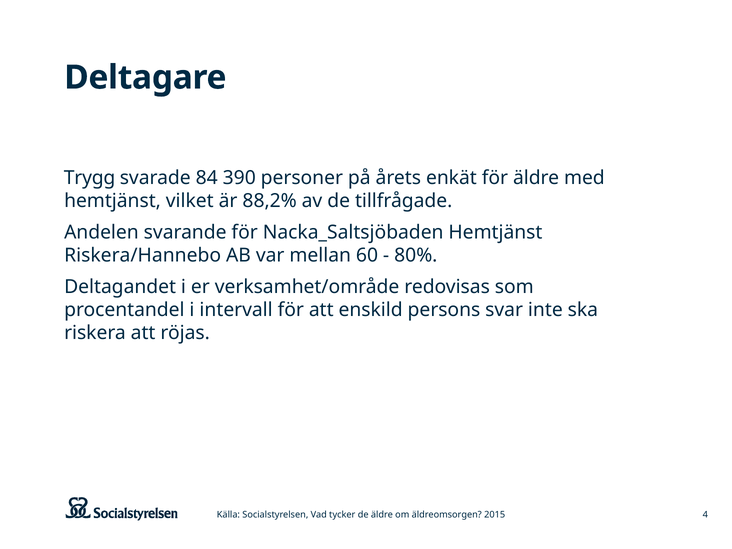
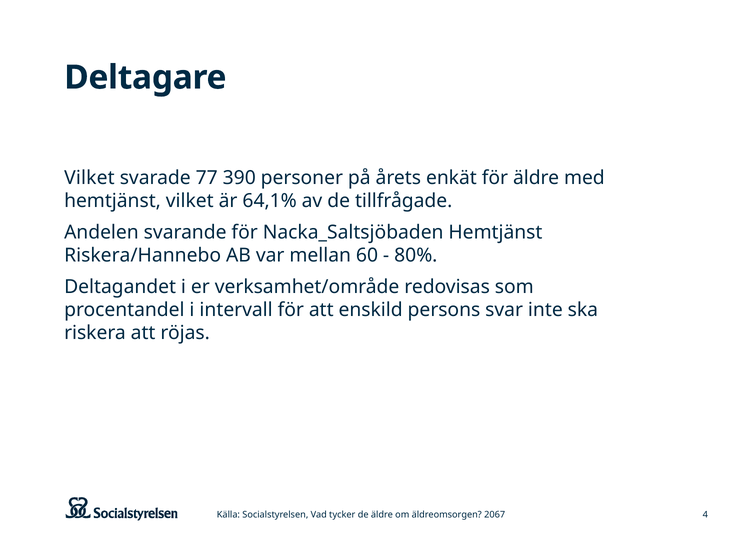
Trygg at (90, 178): Trygg -> Vilket
84: 84 -> 77
88,2%: 88,2% -> 64,1%
2015: 2015 -> 2067
